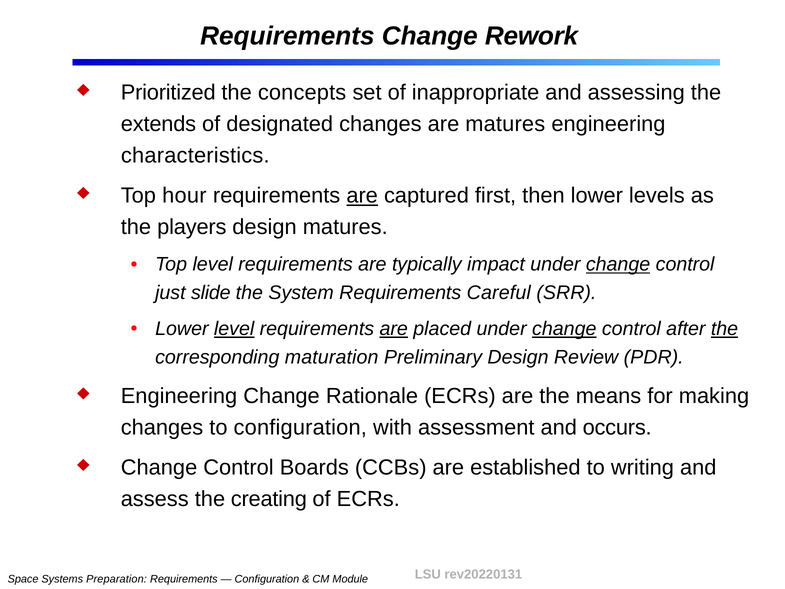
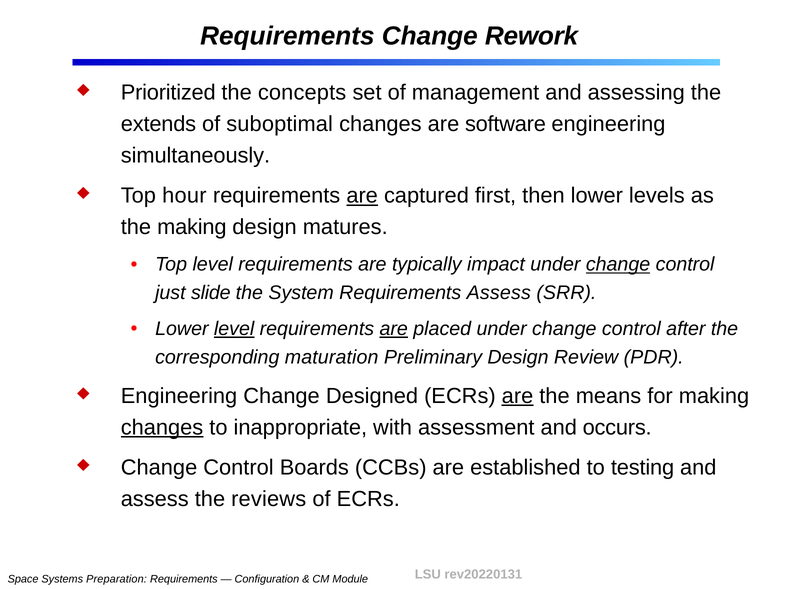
inappropriate: inappropriate -> management
designated: designated -> suboptimal
are matures: matures -> software
characteristics: characteristics -> simultaneously
the players: players -> making
Requirements Careful: Careful -> Assess
change at (564, 329) underline: present -> none
the at (725, 329) underline: present -> none
Rationale: Rationale -> Designed
are at (518, 396) underline: none -> present
changes at (162, 427) underline: none -> present
to configuration: configuration -> inappropriate
writing: writing -> testing
creating: creating -> reviews
